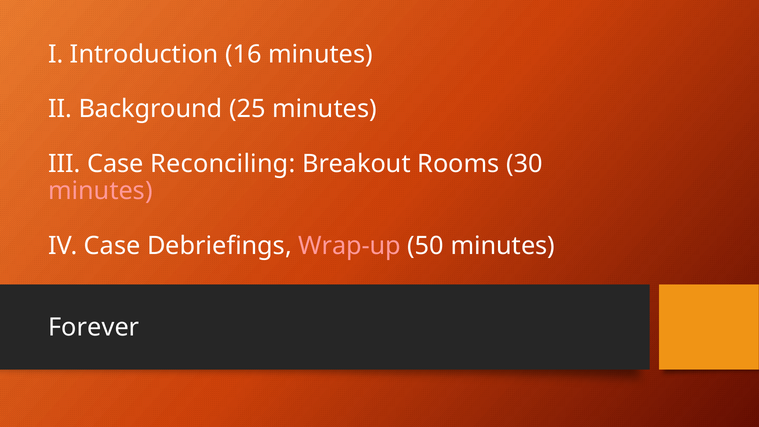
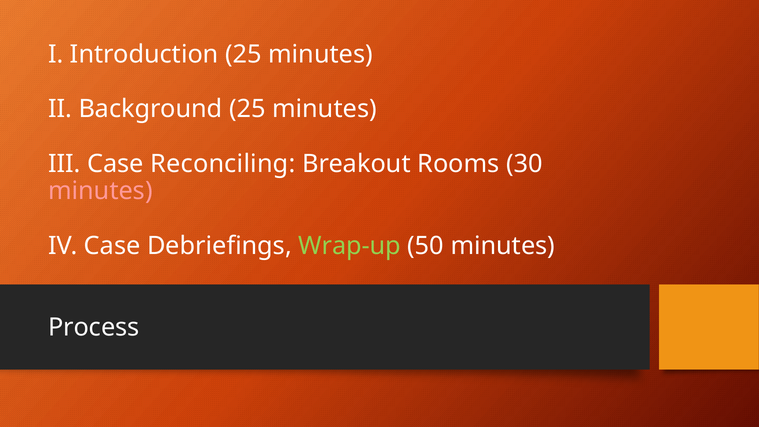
Introduction 16: 16 -> 25
Wrap-up colour: pink -> light green
Forever: Forever -> Process
